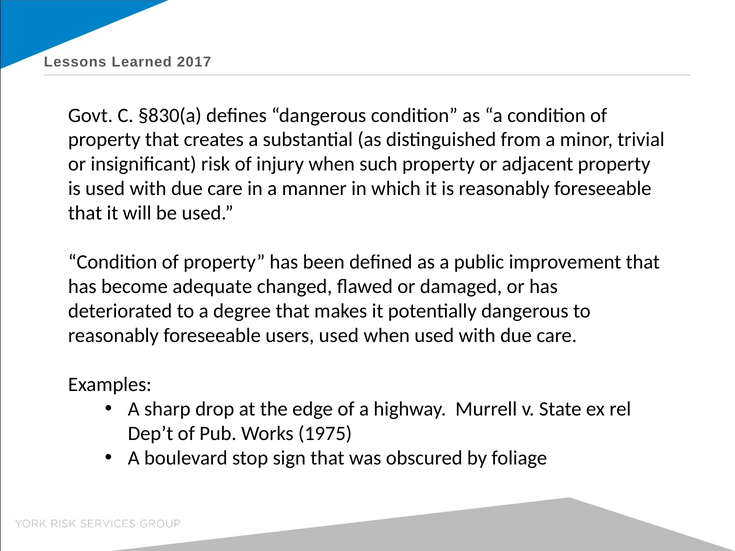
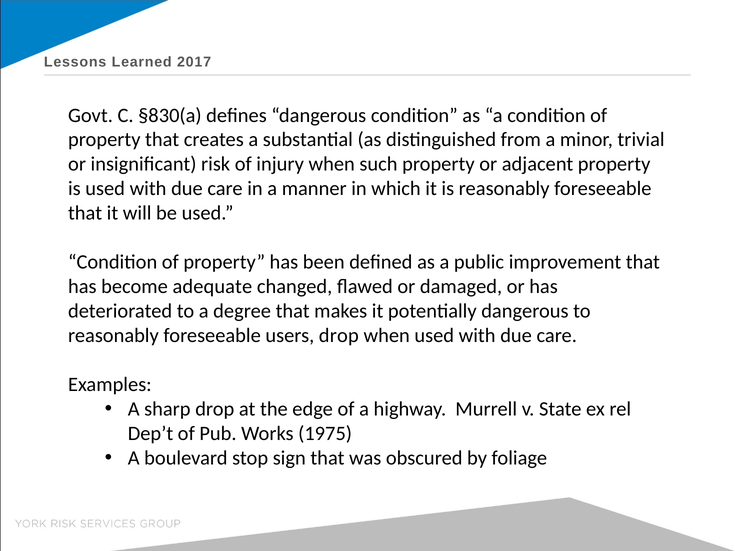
users used: used -> drop
